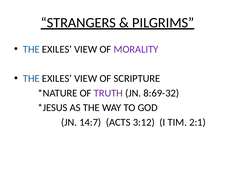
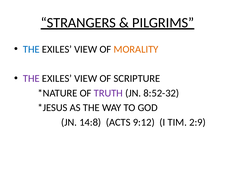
MORALITY colour: purple -> orange
THE at (31, 79) colour: blue -> purple
8:69-32: 8:69-32 -> 8:52-32
14:7: 14:7 -> 14:8
3:12: 3:12 -> 9:12
2:1: 2:1 -> 2:9
